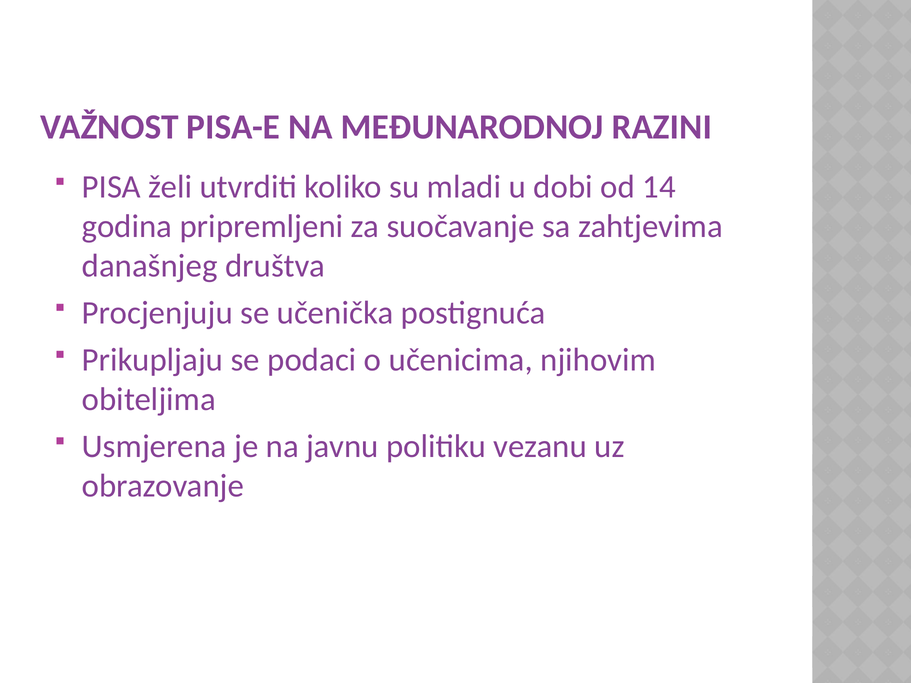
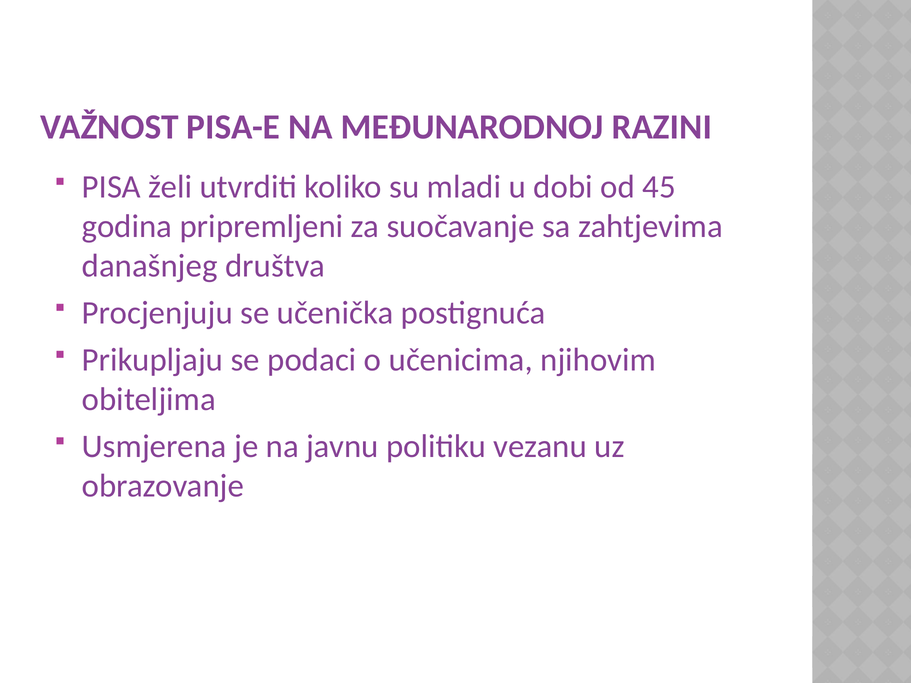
14: 14 -> 45
